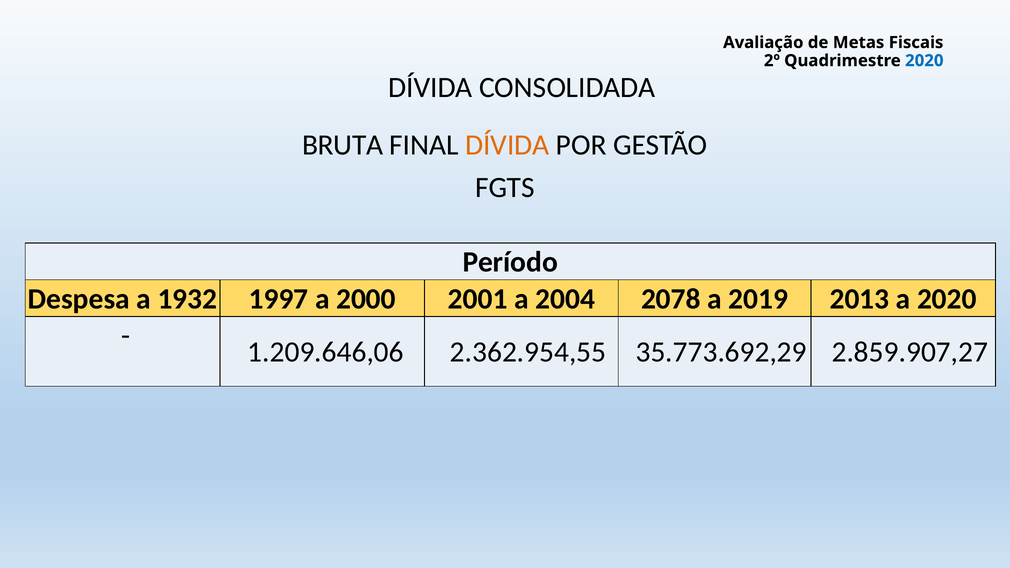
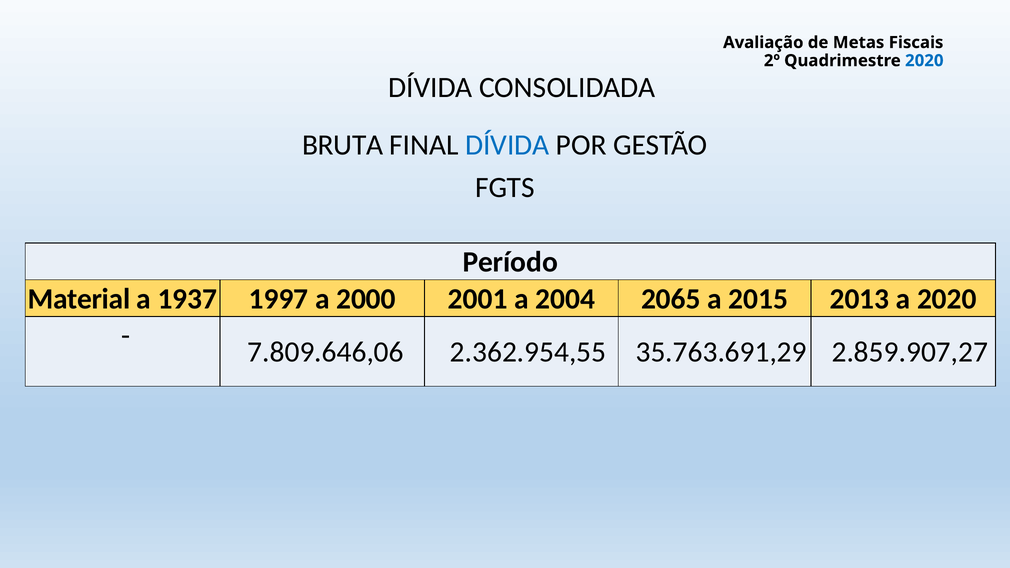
DÍVIDA at (507, 145) colour: orange -> blue
Despesa: Despesa -> Material
1932: 1932 -> 1937
2078: 2078 -> 2065
2019: 2019 -> 2015
1.209.646,06: 1.209.646,06 -> 7.809.646,06
35.773.692,29: 35.773.692,29 -> 35.763.691,29
